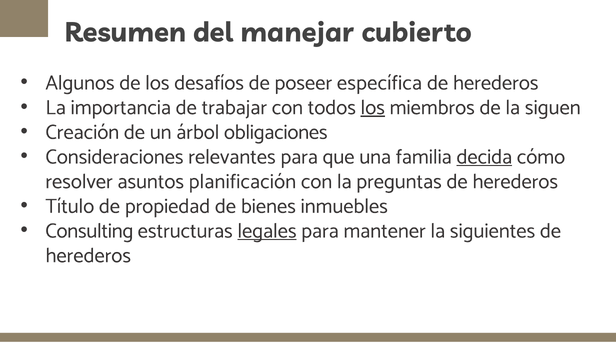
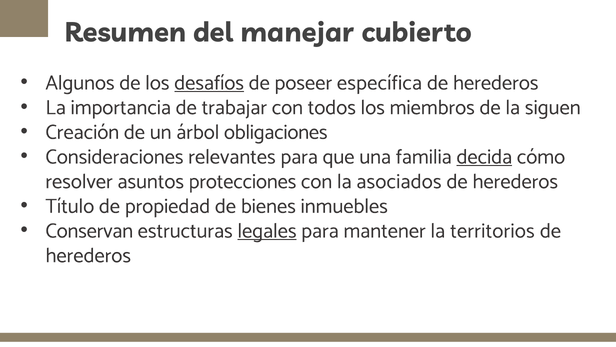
desafíos underline: none -> present
los at (373, 107) underline: present -> none
planificación: planificación -> protecciones
preguntas: preguntas -> asociados
Consulting: Consulting -> Conservan
siguientes: siguientes -> territorios
